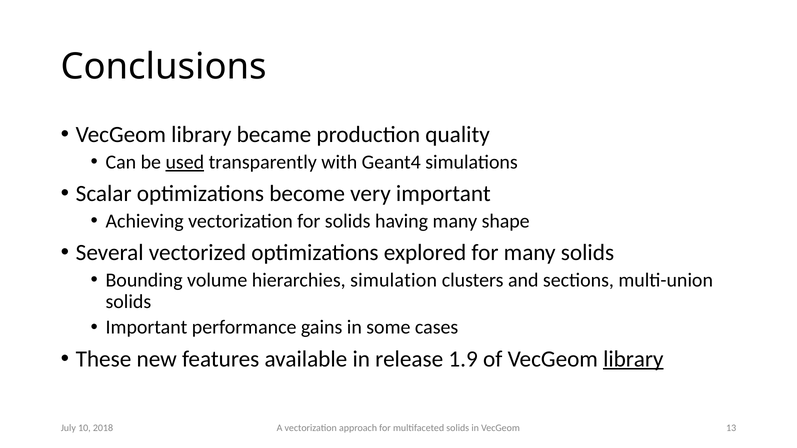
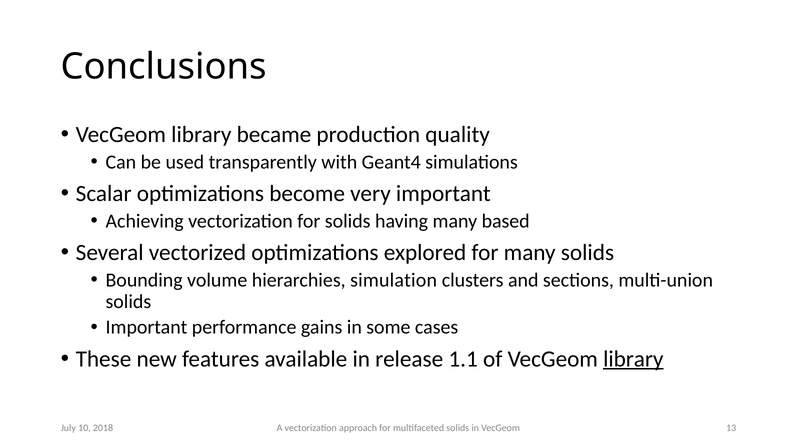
used underline: present -> none
shape: shape -> based
1.9: 1.9 -> 1.1
